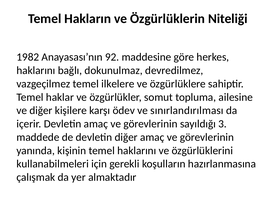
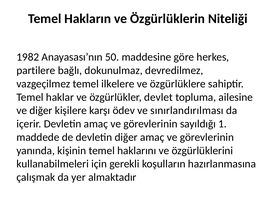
92: 92 -> 50
haklarını at (36, 70): haklarını -> partilere
somut: somut -> devlet
3: 3 -> 1
